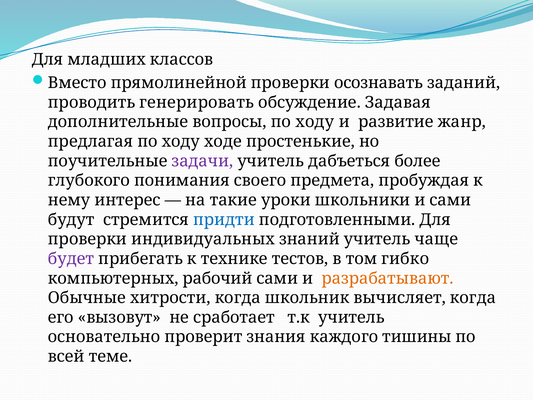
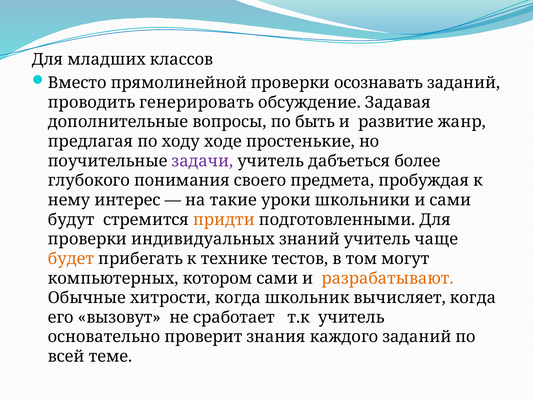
вопросы по ходу: ходу -> быть
придти colour: blue -> orange
будет colour: purple -> orange
гибко: гибко -> могут
рабочий: рабочий -> котором
каждого тишины: тишины -> заданий
